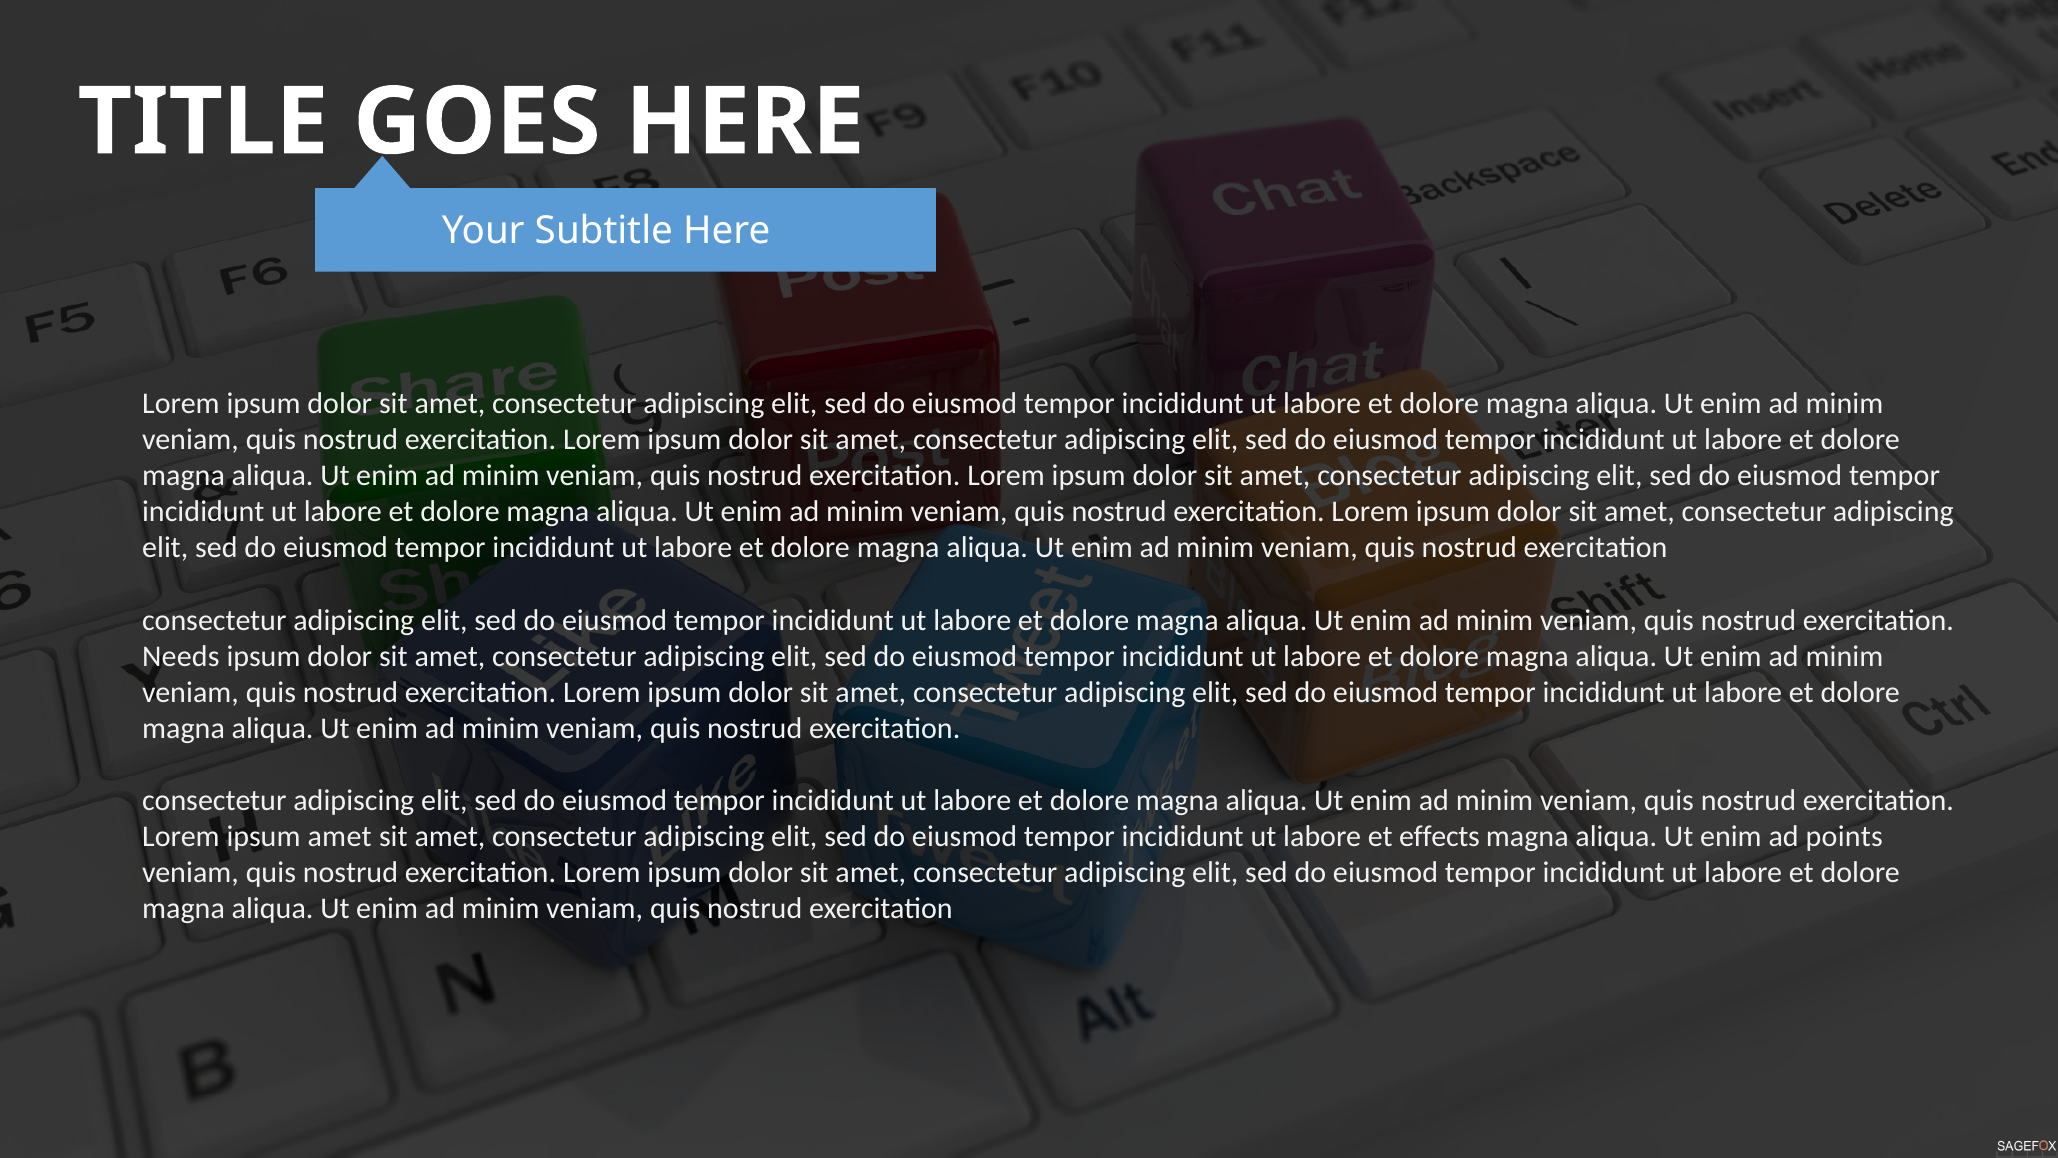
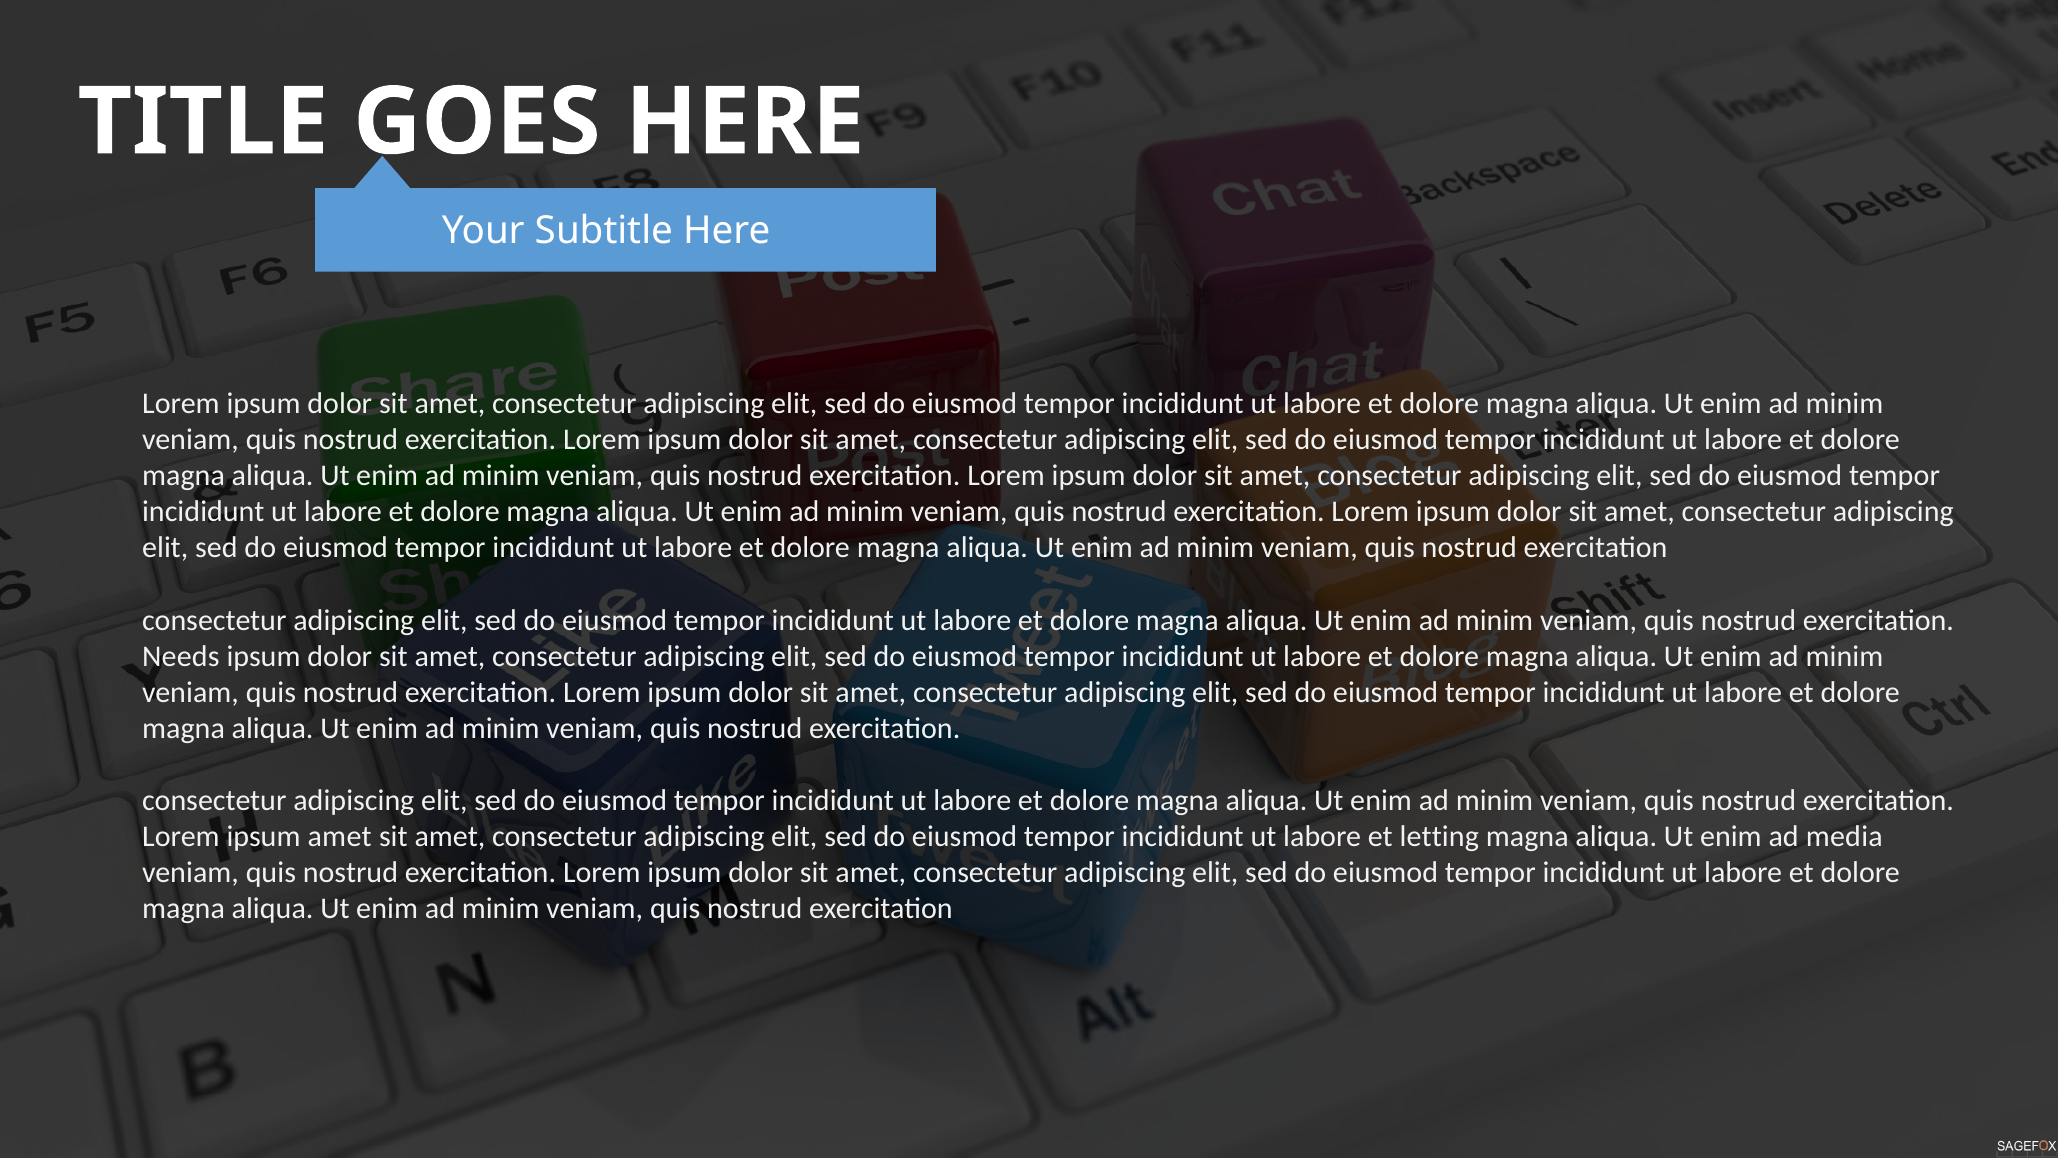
effects: effects -> letting
points: points -> media
